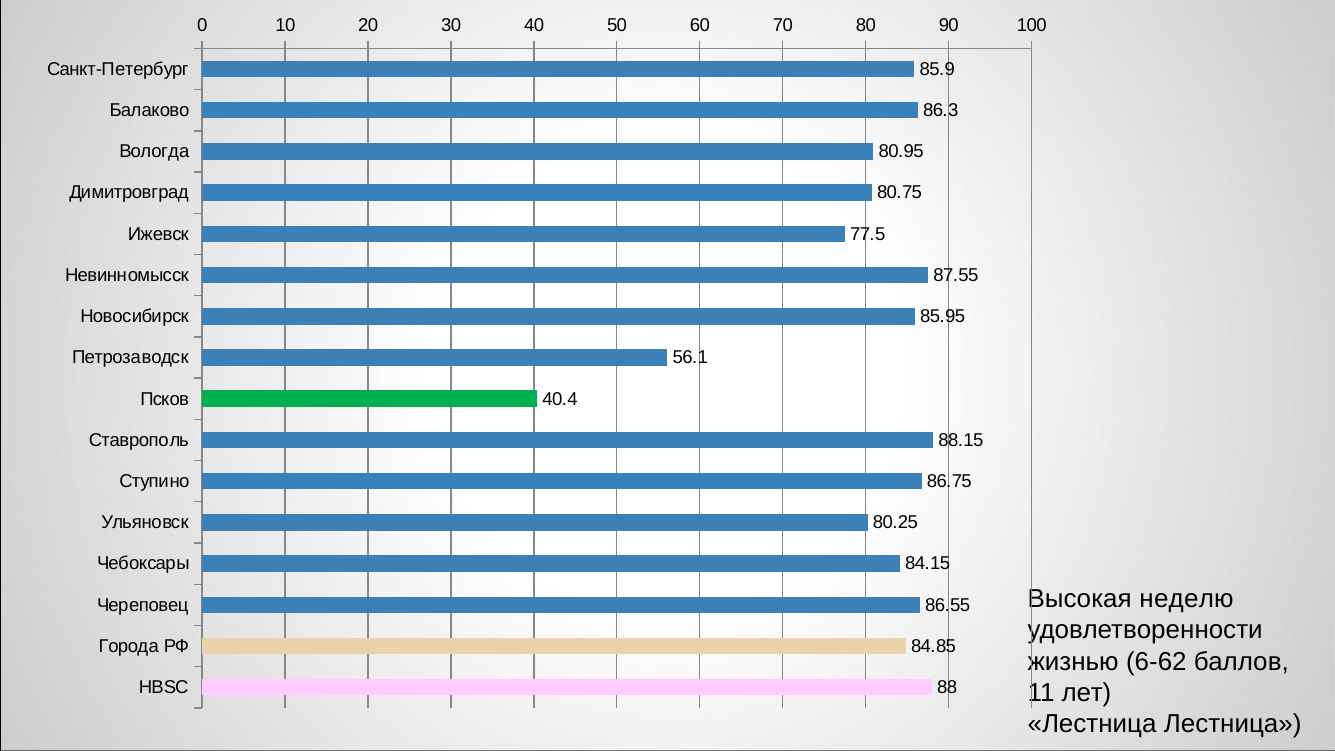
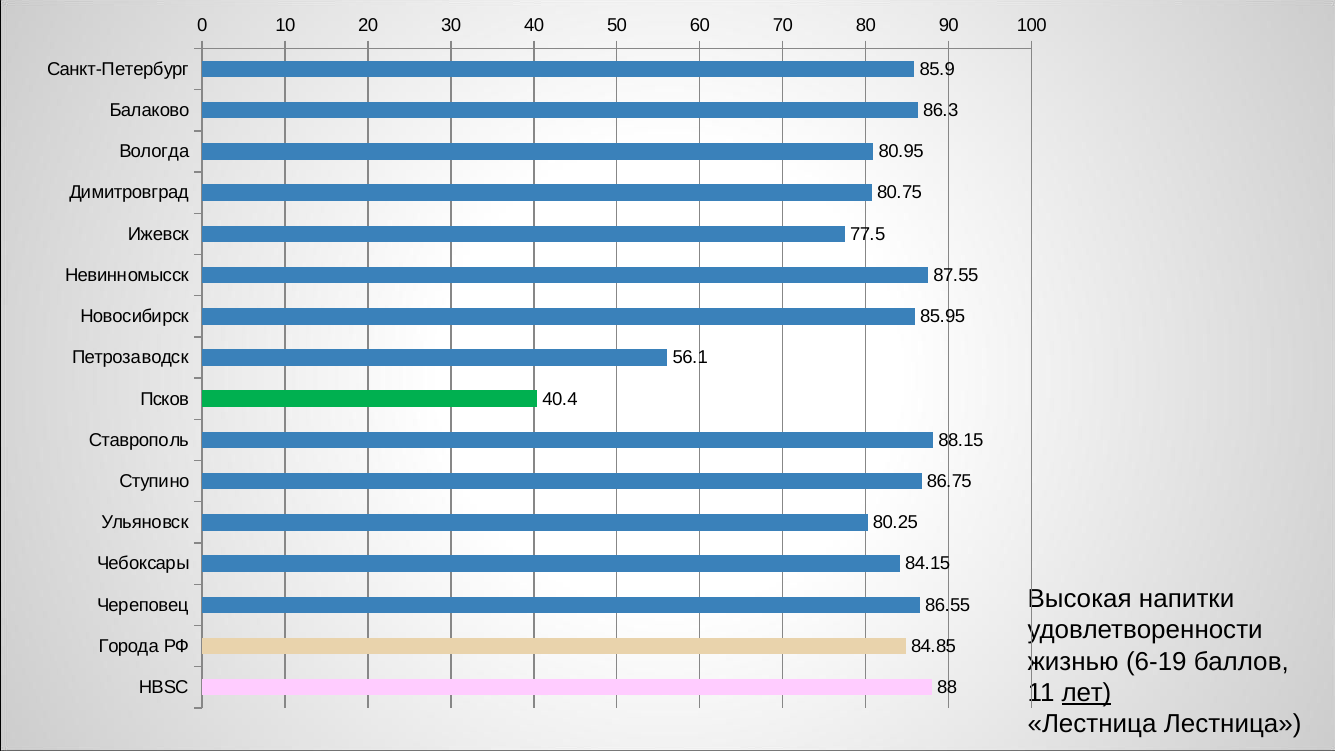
неделю: неделю -> напитки
6-62: 6-62 -> 6-19
лет underline: none -> present
